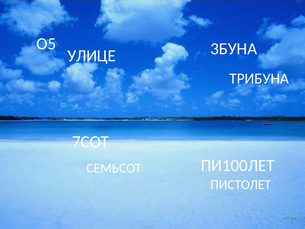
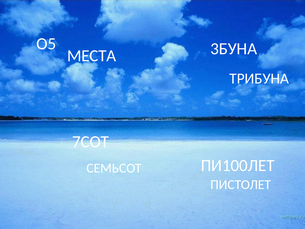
УЛИЦЕ: УЛИЦЕ -> МЕСТА
